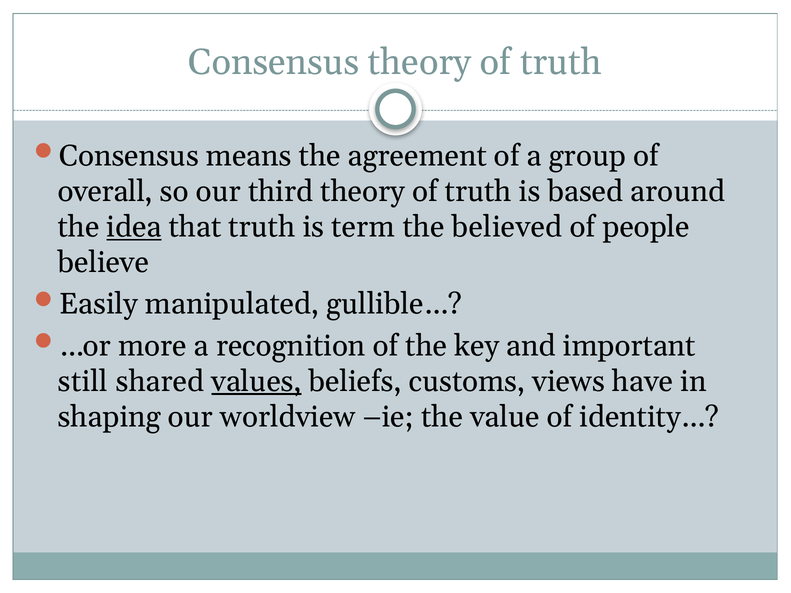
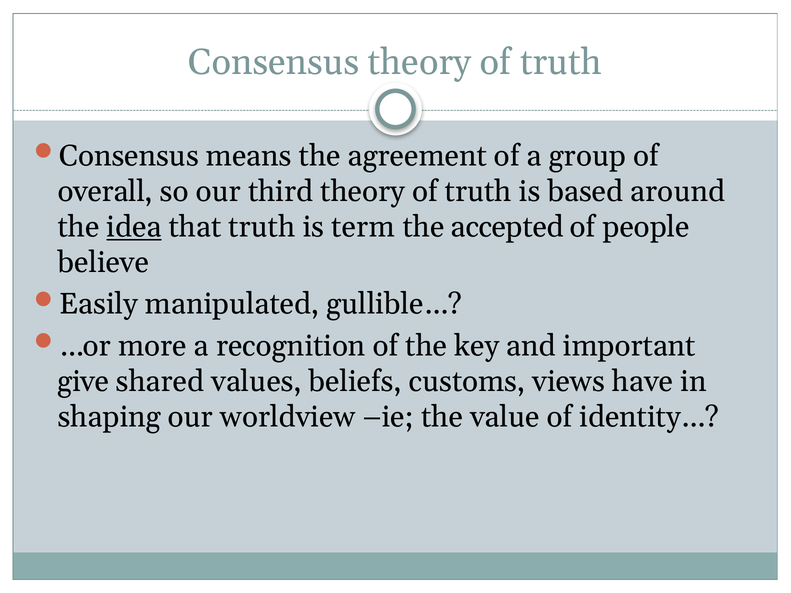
believed: believed -> accepted
still: still -> give
values underline: present -> none
